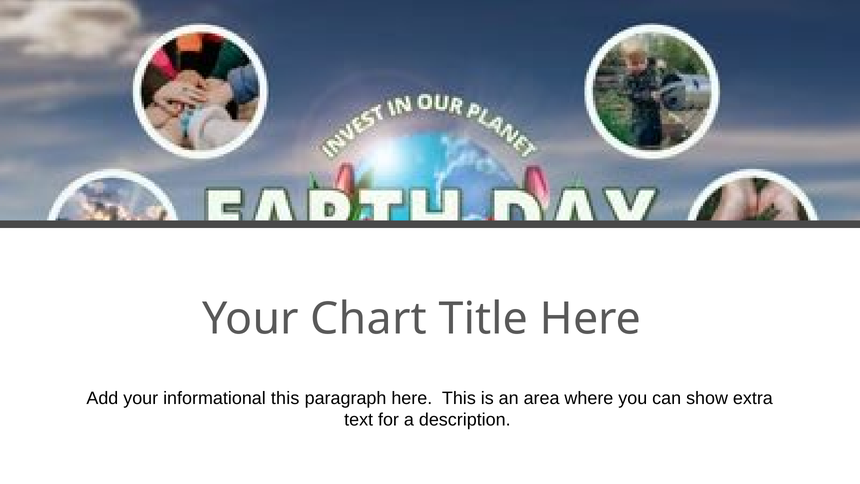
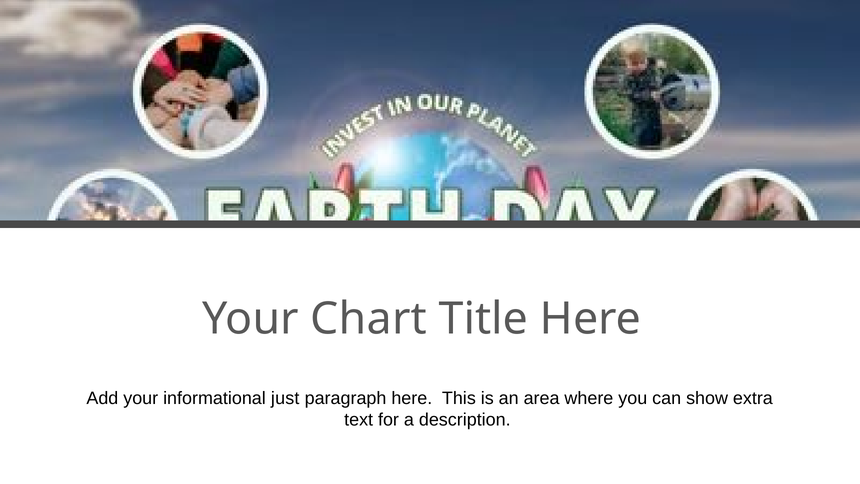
informational this: this -> just
